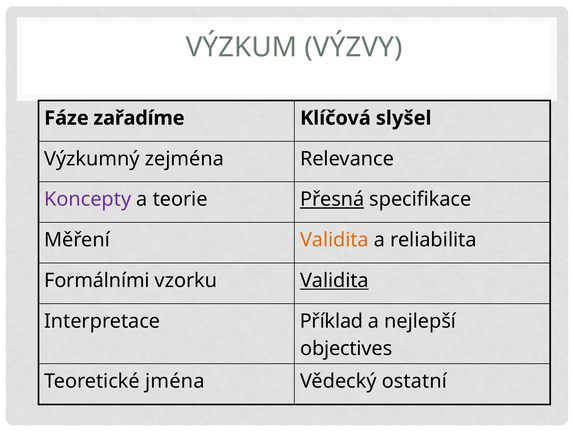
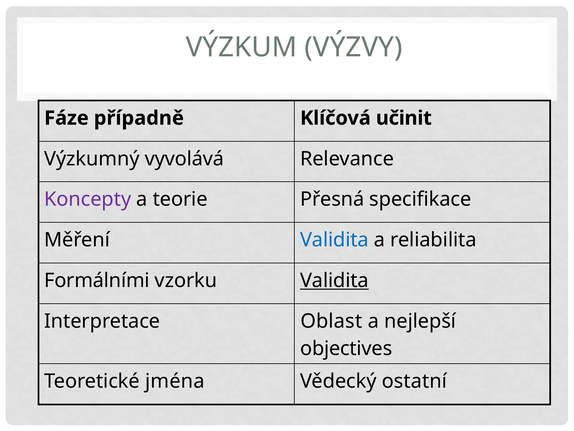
zařadíme: zařadíme -> případně
slyšel: slyšel -> učinit
zejména: zejména -> vyvolává
Přesná underline: present -> none
Validita at (334, 240) colour: orange -> blue
Příklad: Příklad -> Oblast
